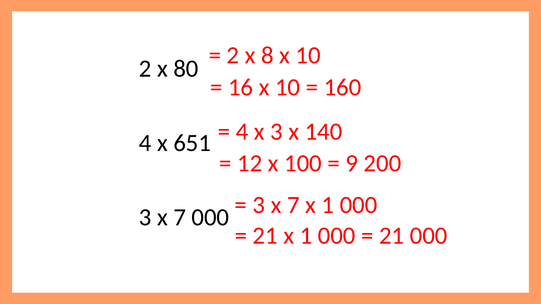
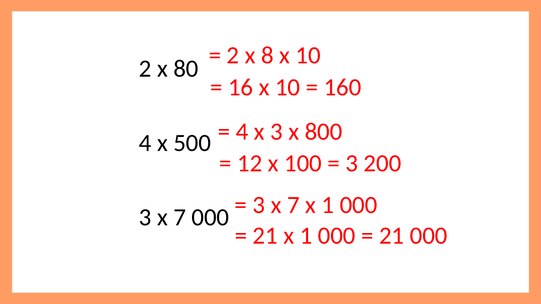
140: 140 -> 800
651: 651 -> 500
9 at (352, 164): 9 -> 3
